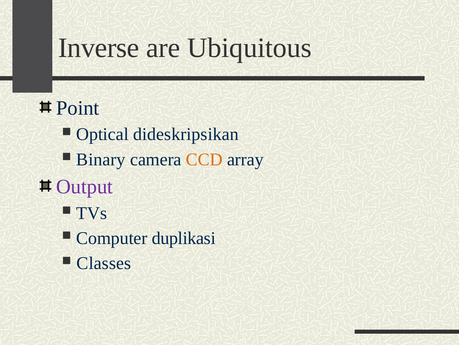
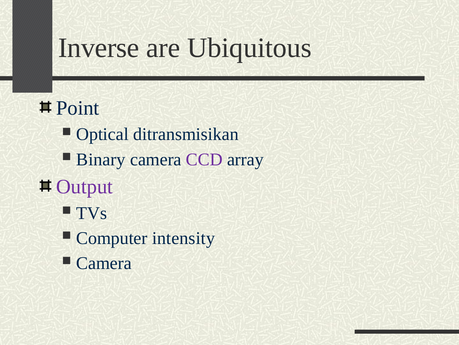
dideskripsikan: dideskripsikan -> ditransmisikan
CCD colour: orange -> purple
duplikasi: duplikasi -> intensity
Classes at (104, 263): Classes -> Camera
